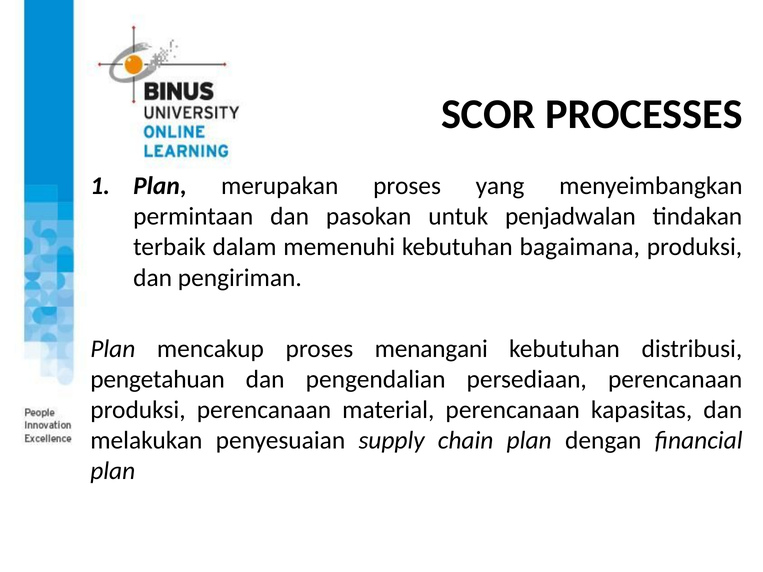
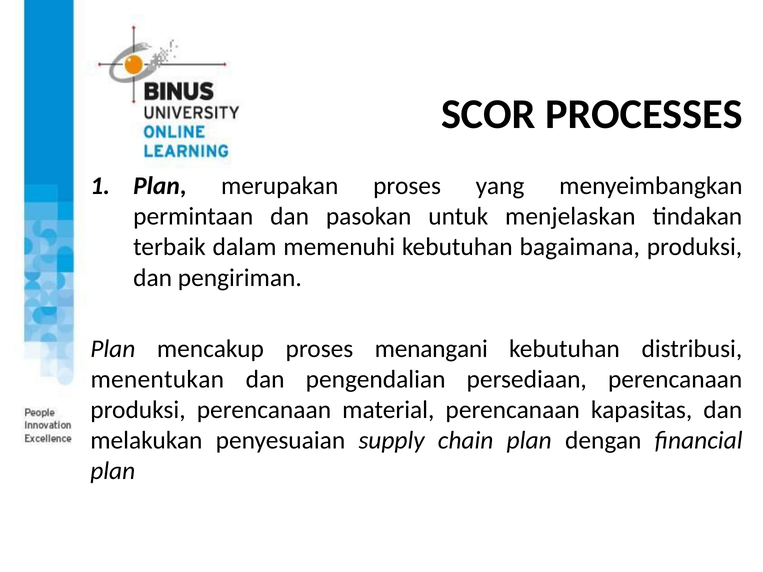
penjadwalan: penjadwalan -> menjelaskan
pengetahuan: pengetahuan -> menentukan
